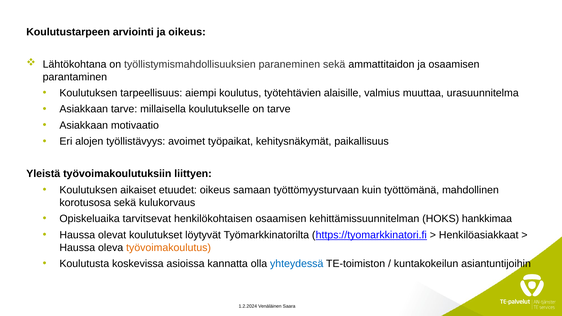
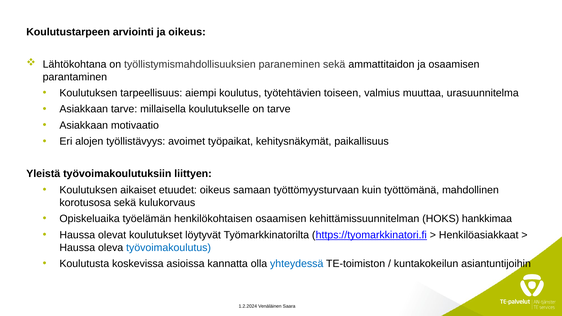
alaisille: alaisille -> toiseen
tarvitsevat: tarvitsevat -> työelämän
työvoimakoulutus colour: orange -> blue
